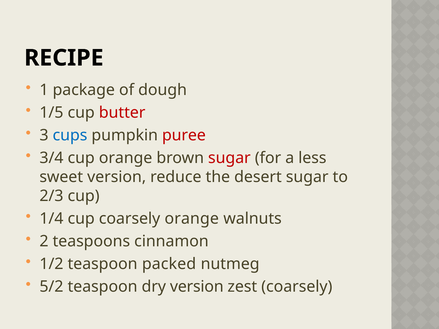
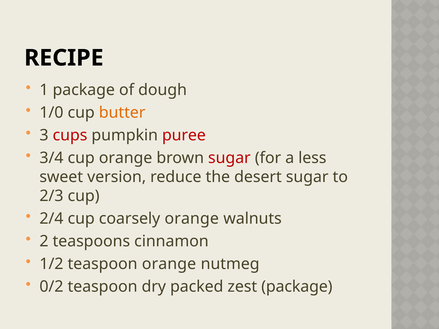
1/5: 1/5 -> 1/0
butter colour: red -> orange
cups colour: blue -> red
1/4: 1/4 -> 2/4
teaspoon packed: packed -> orange
5/2: 5/2 -> 0/2
dry version: version -> packed
zest coarsely: coarsely -> package
